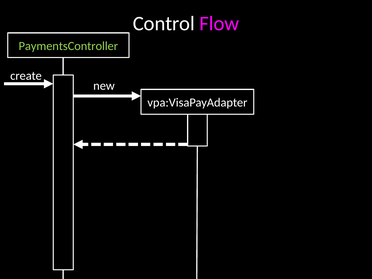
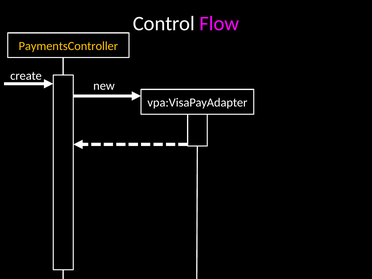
PaymentsController colour: light green -> yellow
